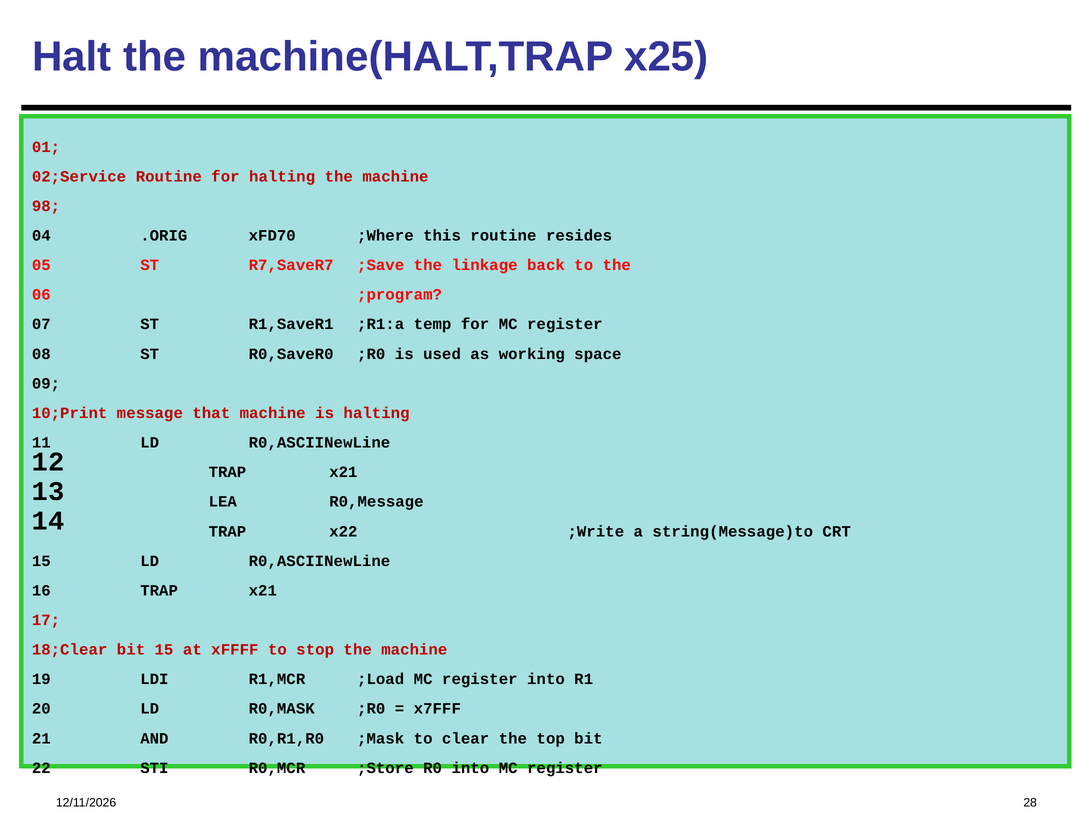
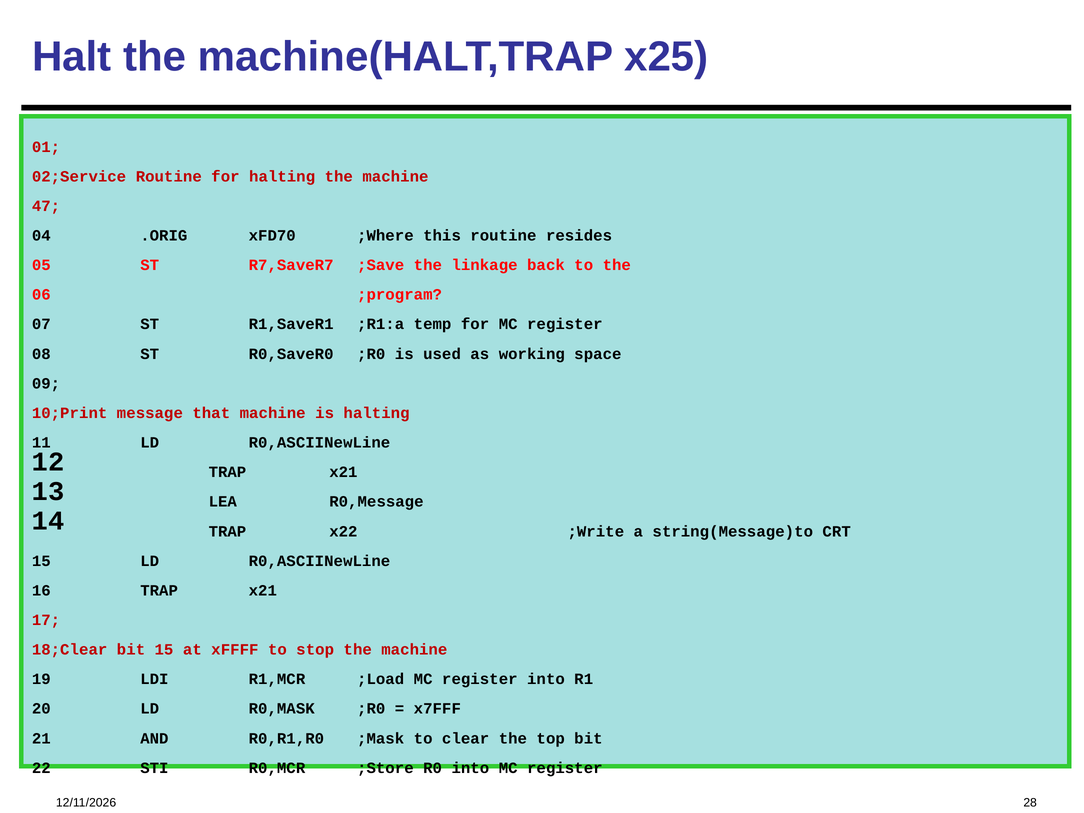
98: 98 -> 47
